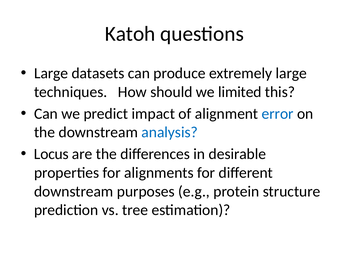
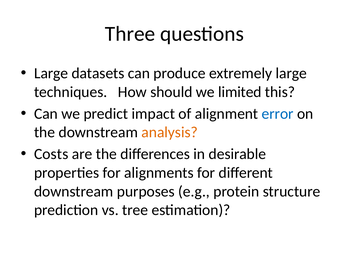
Katoh: Katoh -> Three
analysis colour: blue -> orange
Locus: Locus -> Costs
